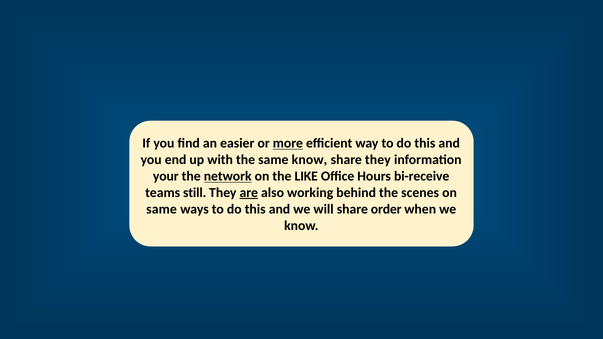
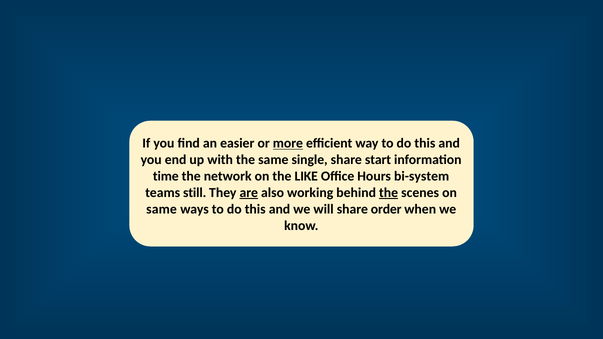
same know: know -> single
share they: they -> start
your: your -> time
network underline: present -> none
bi-receive: bi-receive -> bi-system
the at (389, 193) underline: none -> present
